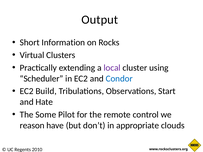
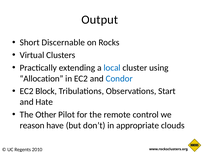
Information: Information -> Discernable
local colour: purple -> blue
Scheduler: Scheduler -> Allocation
Build: Build -> Block
Some: Some -> Other
